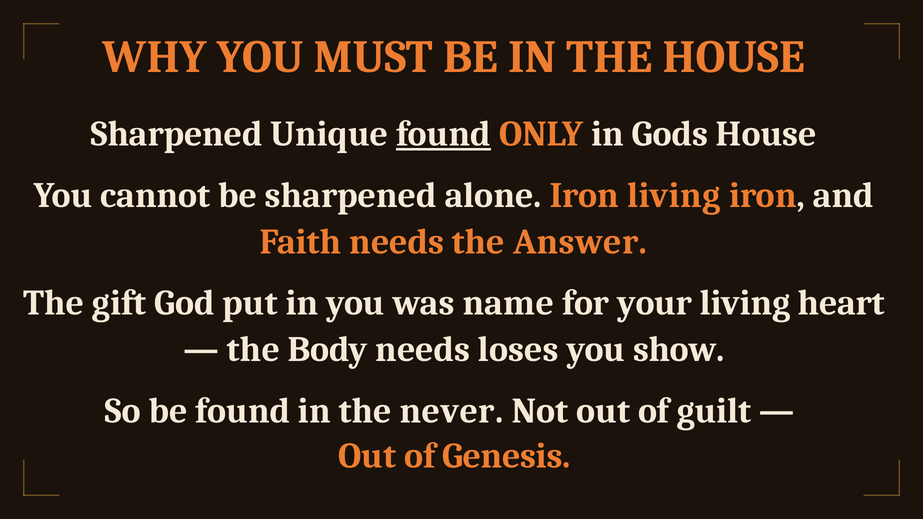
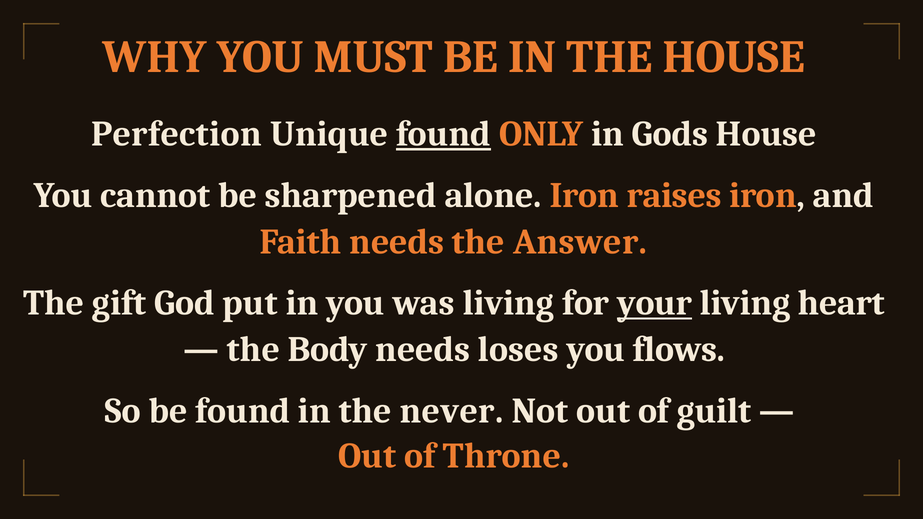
Sharpened at (177, 134): Sharpened -> Perfection
Iron living: living -> raises
was name: name -> living
your underline: none -> present
show: show -> flows
Genesis: Genesis -> Throne
